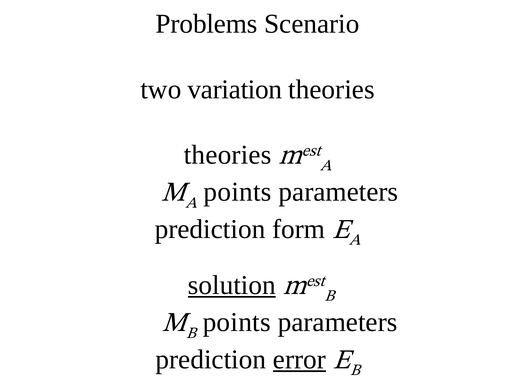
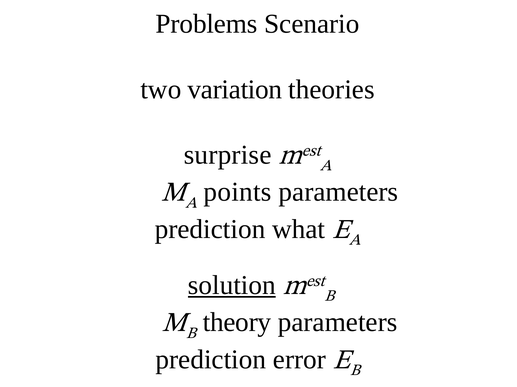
theories at (228, 155): theories -> surprise
form: form -> what
points at (237, 323): points -> theory
error underline: present -> none
